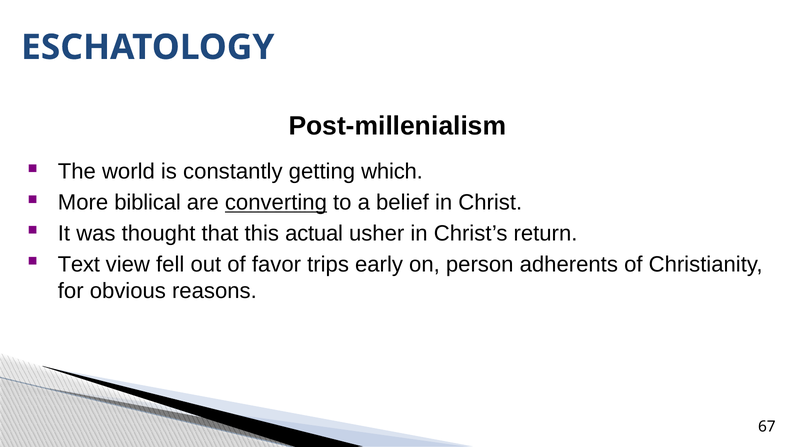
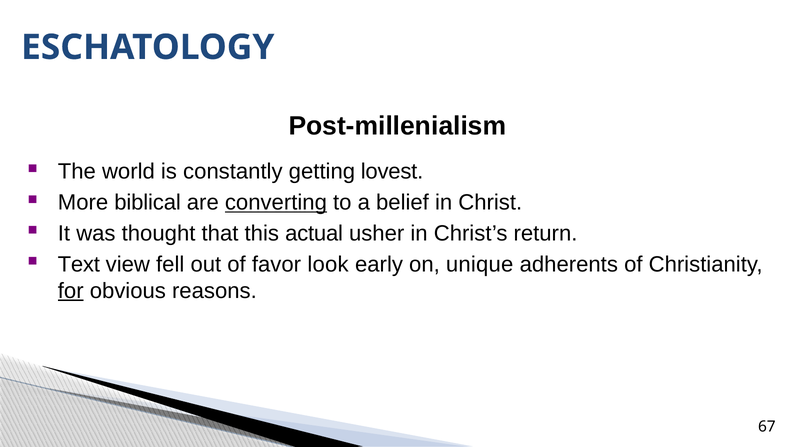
which: which -> lovest
trips: trips -> look
person: person -> unique
for underline: none -> present
